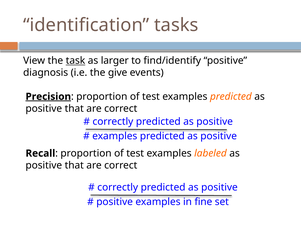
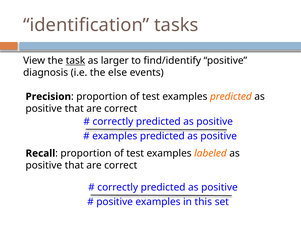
give: give -> else
Precision underline: present -> none
fine: fine -> this
